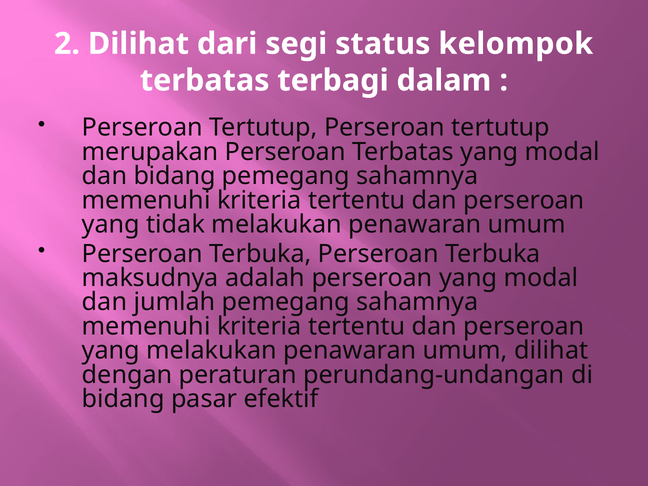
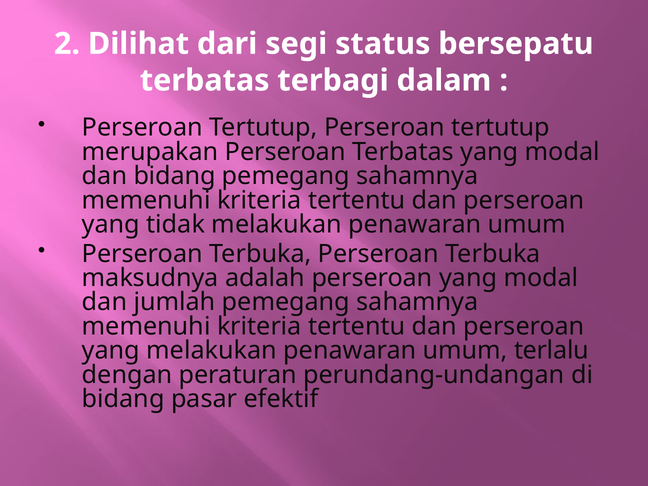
kelompok: kelompok -> bersepatu
umum dilihat: dilihat -> terlalu
